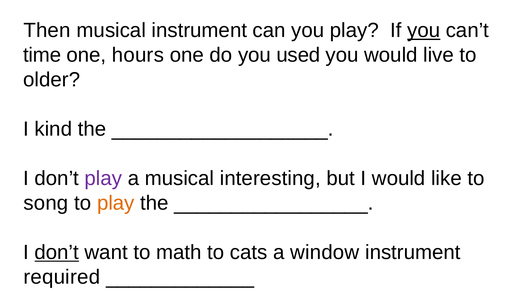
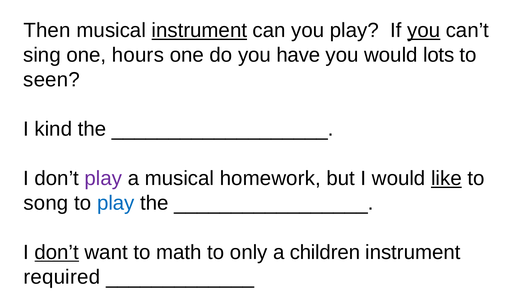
instrument at (199, 30) underline: none -> present
time: time -> sing
used: used -> have
live: live -> lots
older: older -> seen
interesting: interesting -> homework
like underline: none -> present
play at (116, 203) colour: orange -> blue
cats: cats -> only
window: window -> children
